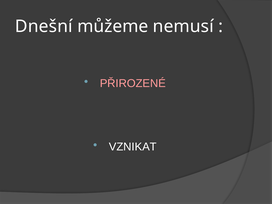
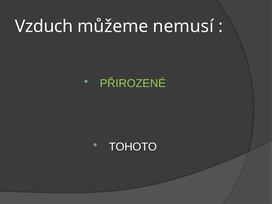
Dnešní: Dnešní -> Vzduch
PŘIROZENÉ colour: pink -> light green
VZNIKAT: VZNIKAT -> TOHOTO
